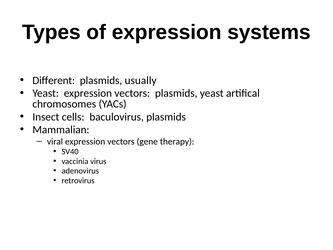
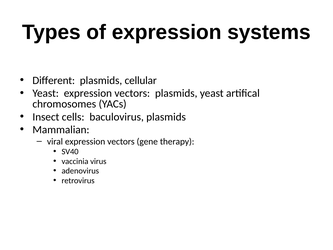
usually: usually -> cellular
